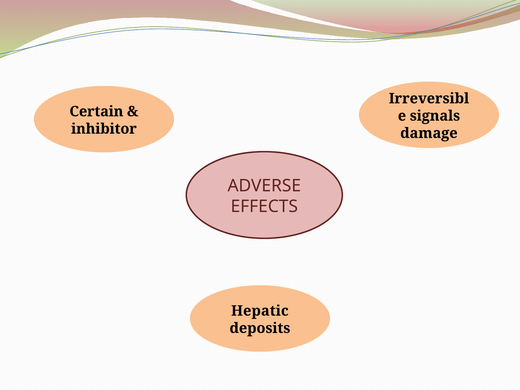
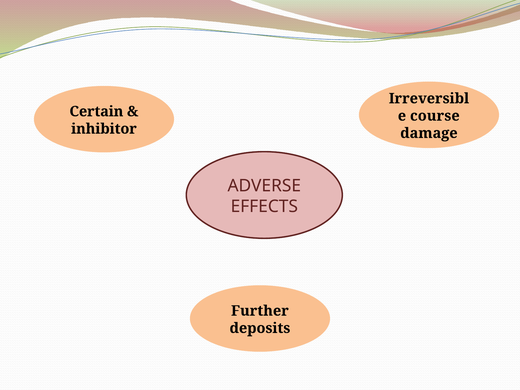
signals: signals -> course
Hepatic: Hepatic -> Further
